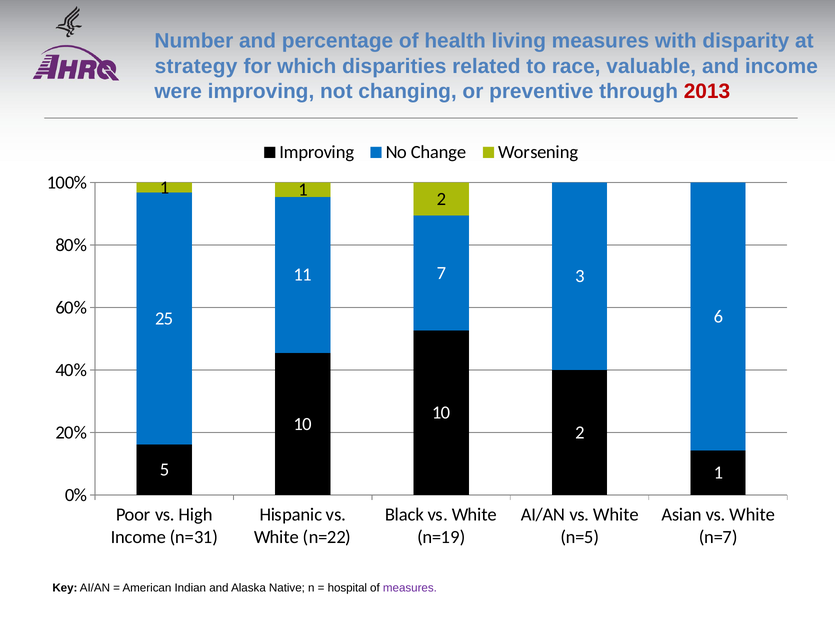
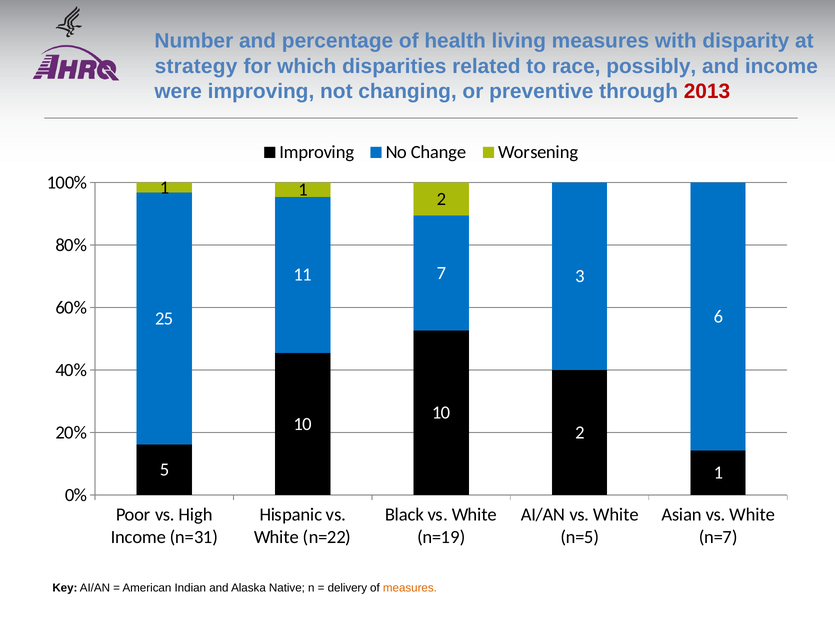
valuable: valuable -> possibly
hospital: hospital -> delivery
measures at (410, 588) colour: purple -> orange
